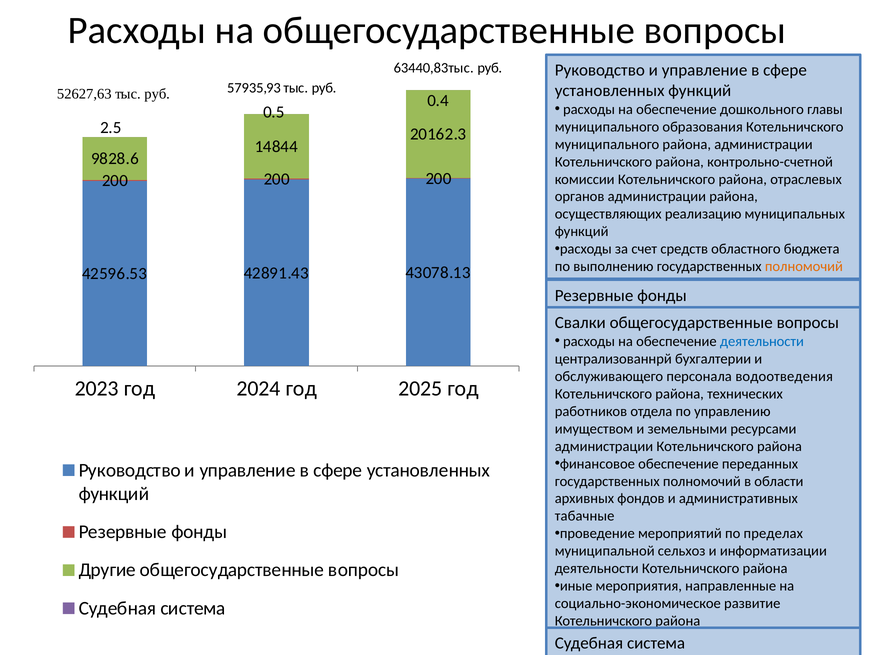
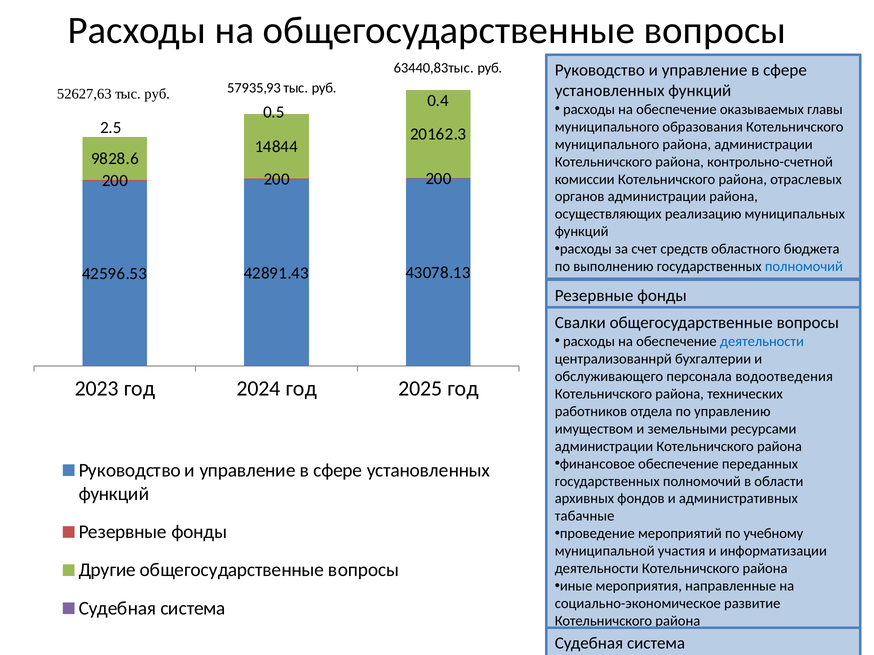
дошкольного: дошкольного -> оказываемых
полномочий at (804, 267) colour: orange -> blue
пределах: пределах -> учебному
сельхоз: сельхоз -> участия
